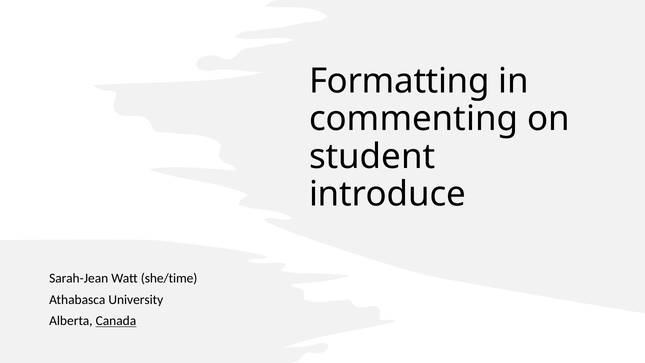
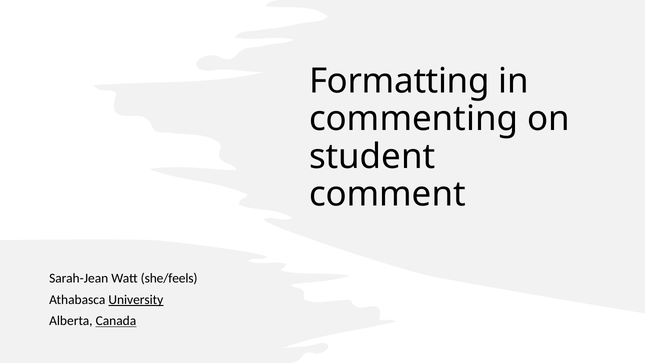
introduce: introduce -> comment
she/time: she/time -> she/feels
University underline: none -> present
